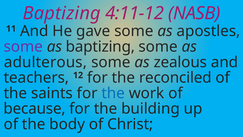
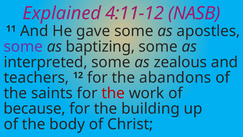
Baptizing at (62, 13): Baptizing -> Explained
adulterous: adulterous -> interpreted
reconciled: reconciled -> abandons
the at (113, 93) colour: blue -> red
